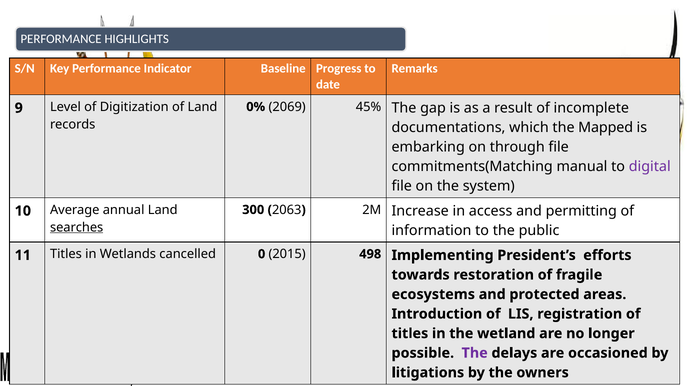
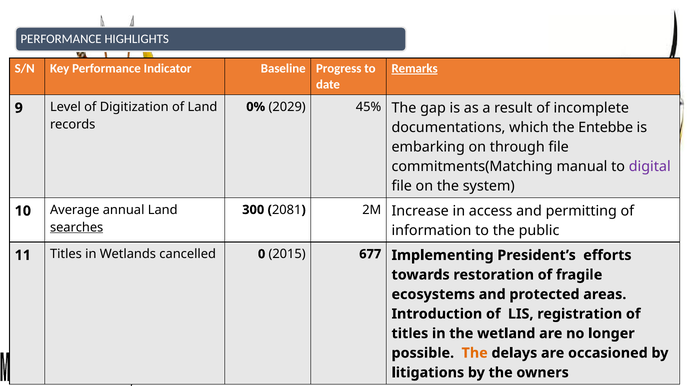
Remarks underline: none -> present
2069: 2069 -> 2029
Mapped: Mapped -> Entebbe
2063: 2063 -> 2081
498: 498 -> 677
The at (475, 353) colour: purple -> orange
